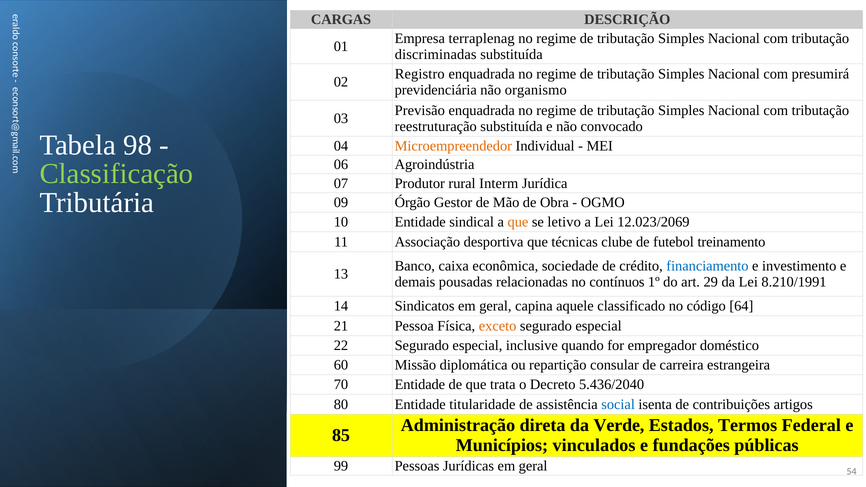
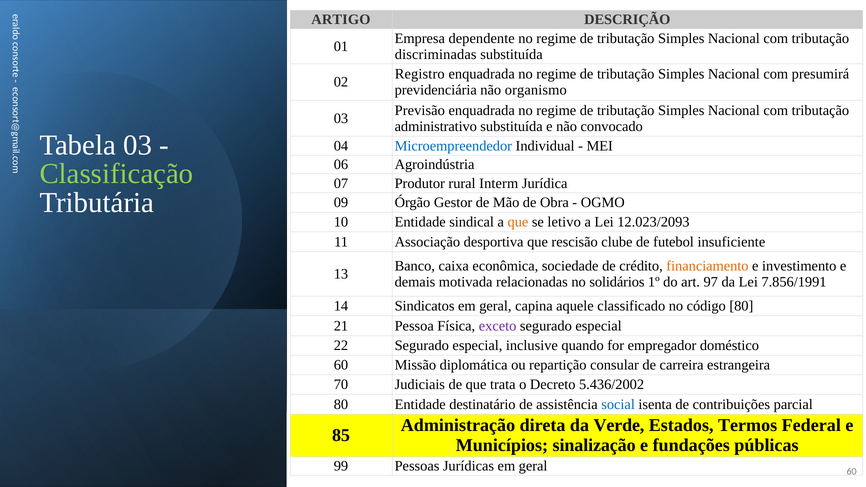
CARGAS: CARGAS -> ARTIGO
terraplenag: terraplenag -> dependente
reestruturação: reestruturação -> administrativo
Tabela 98: 98 -> 03
Microempreendedor colour: orange -> blue
12.023/2069: 12.023/2069 -> 12.023/2093
técnicas: técnicas -> rescisão
treinamento: treinamento -> insuficiente
financiamento colour: blue -> orange
pousadas: pousadas -> motivada
contínuos: contínuos -> solidários
29: 29 -> 97
8.210/1991: 8.210/1991 -> 7.856/1991
código 64: 64 -> 80
exceto colour: orange -> purple
70 Entidade: Entidade -> Judiciais
5.436/2040: 5.436/2040 -> 5.436/2002
titularidade: titularidade -> destinatário
artigos: artigos -> parcial
vinculados: vinculados -> sinalização
geral 54: 54 -> 60
